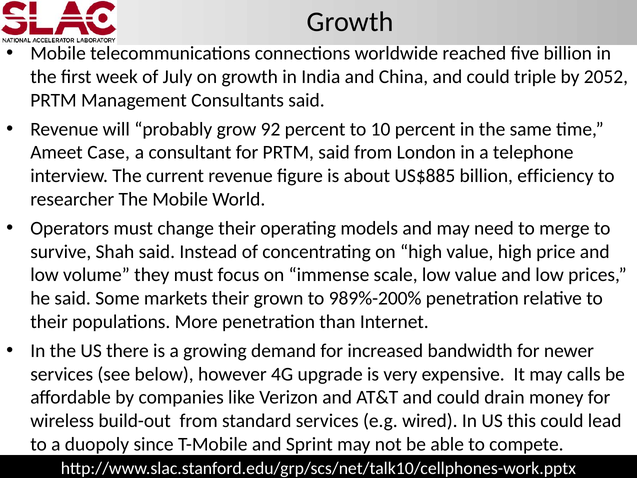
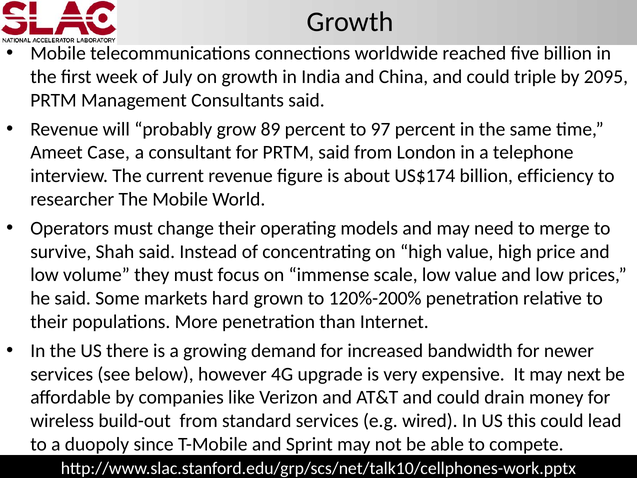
2052: 2052 -> 2095
92: 92 -> 89
10: 10 -> 97
US$885: US$885 -> US$174
markets their: their -> hard
989%-200%: 989%-200% -> 120%-200%
calls: calls -> next
